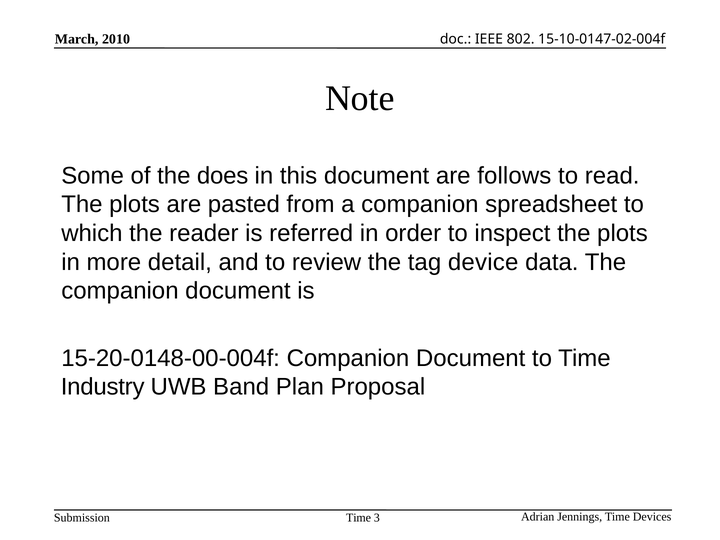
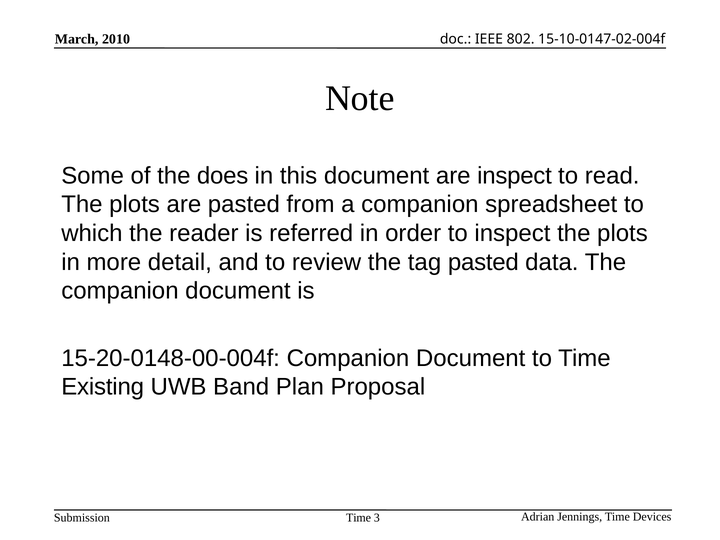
are follows: follows -> inspect
tag device: device -> pasted
Industry: Industry -> Existing
